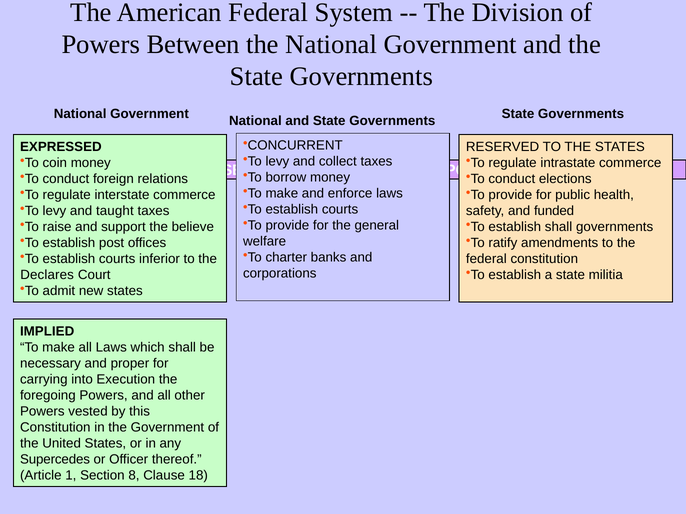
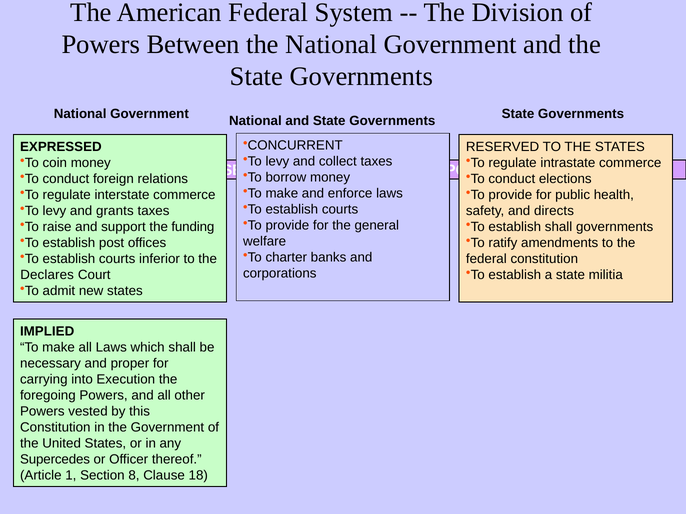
taught: taught -> grants
funded: funded -> directs
believe: believe -> funding
